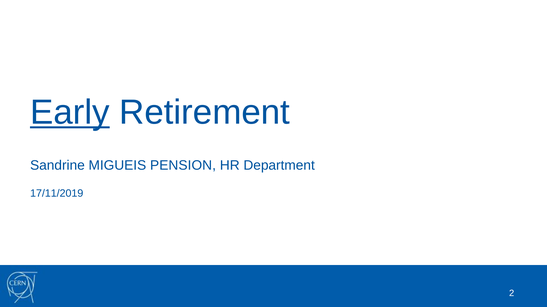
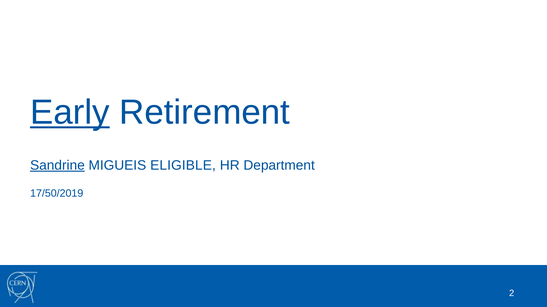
Sandrine underline: none -> present
PENSION: PENSION -> ELIGIBLE
17/11/2019: 17/11/2019 -> 17/50/2019
